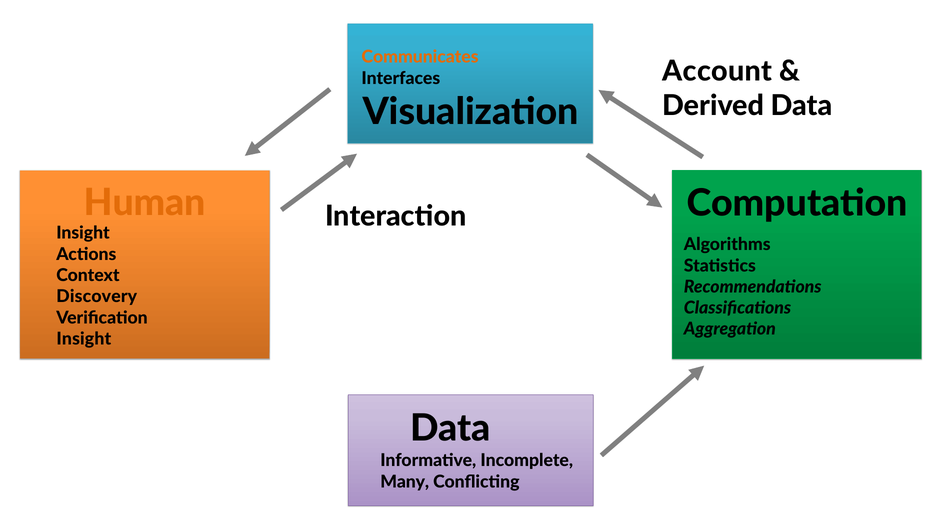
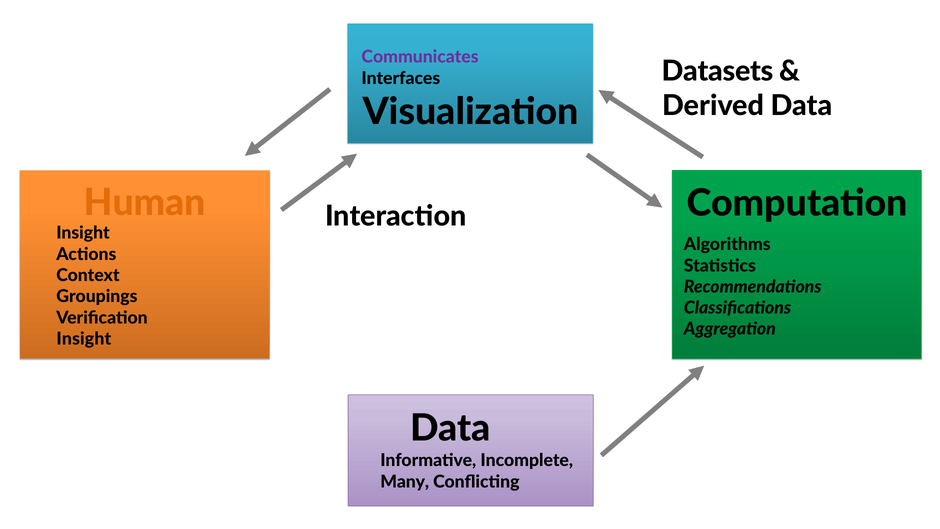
Communicates colour: orange -> purple
Account: Account -> Datasets
Discovery: Discovery -> Groupings
